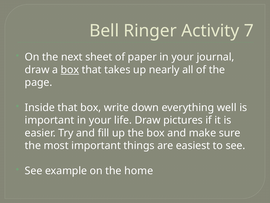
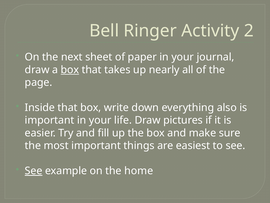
7: 7 -> 2
well: well -> also
See at (34, 170) underline: none -> present
